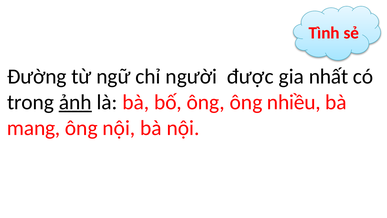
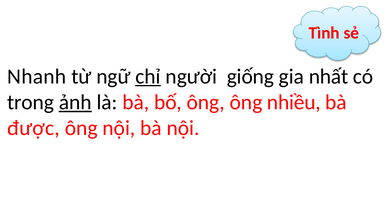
Đường: Đường -> Nhanh
chỉ underline: none -> present
được: được -> giống
mang: mang -> được
